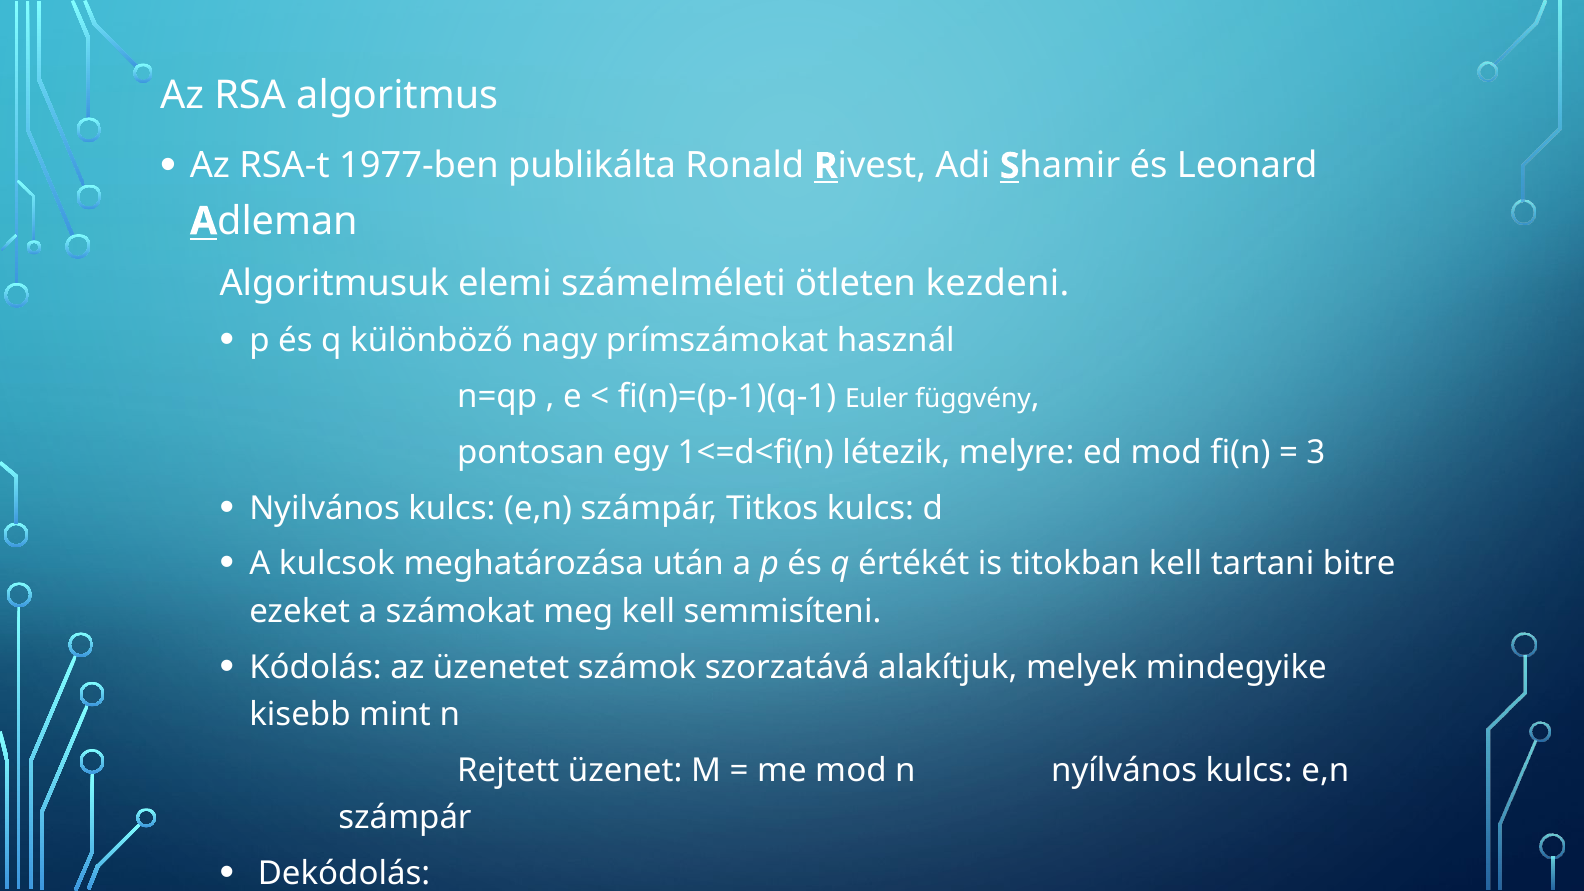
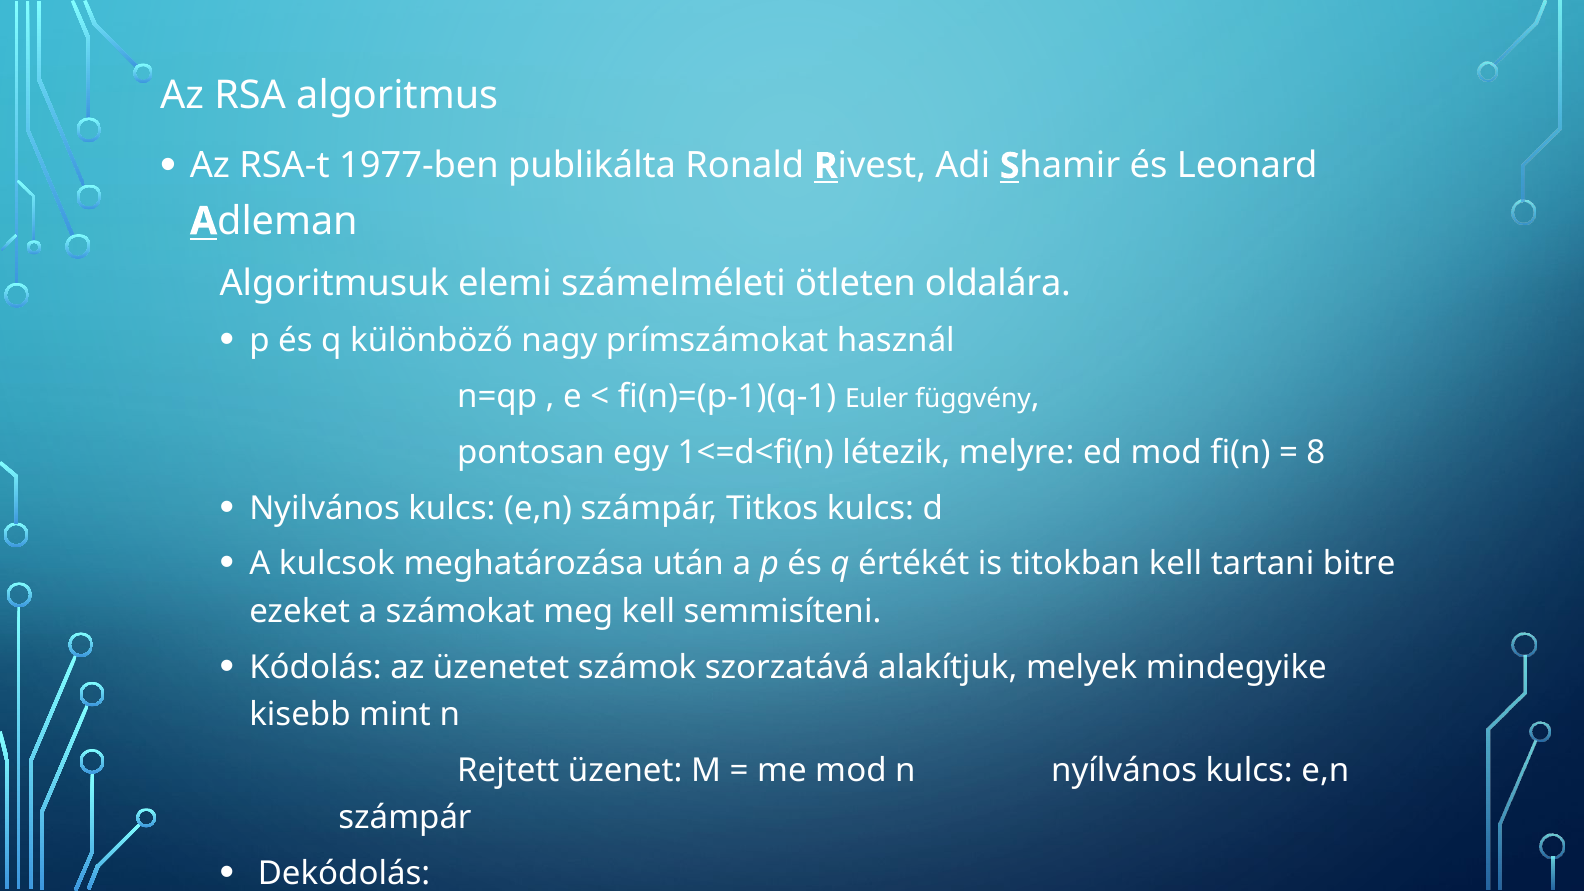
kezdeni: kezdeni -> oldalára
3: 3 -> 8
